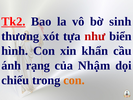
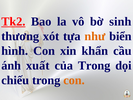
như colour: red -> orange
rạng: rạng -> xuất
của Nhậm: Nhậm -> Trong
